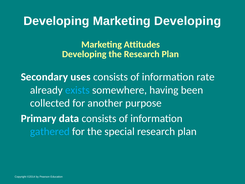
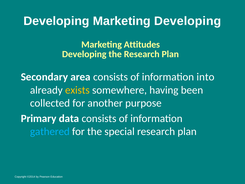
uses: uses -> area
rate: rate -> into
exists colour: light blue -> yellow
